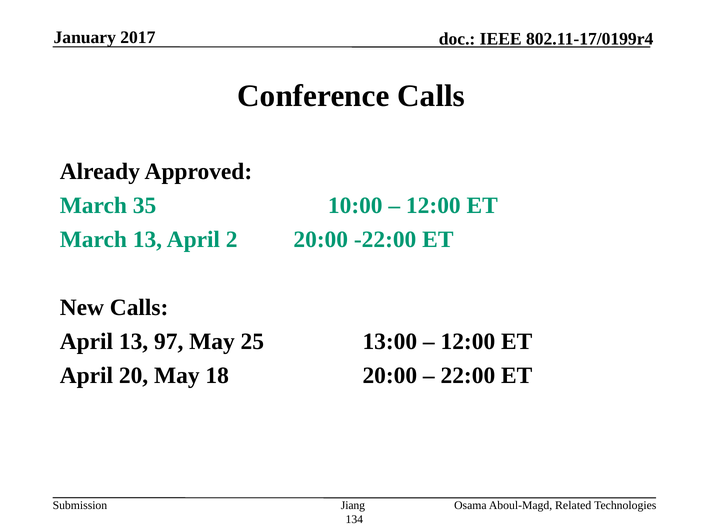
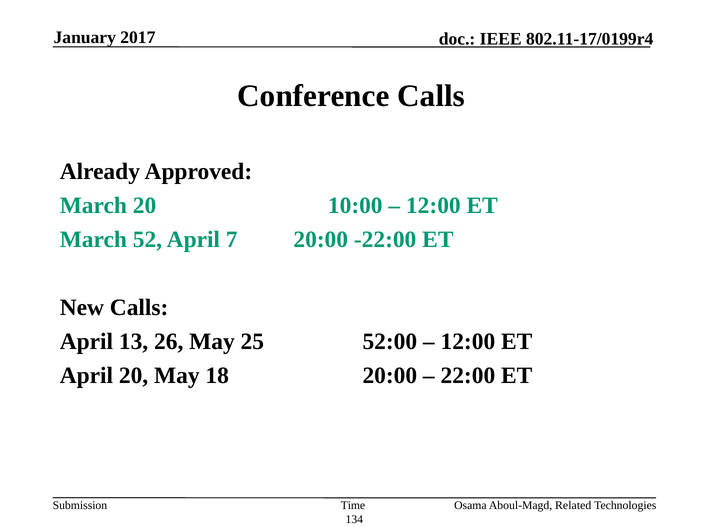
March 35: 35 -> 20
March 13: 13 -> 52
2: 2 -> 7
97: 97 -> 26
13:00: 13:00 -> 52:00
Jiang: Jiang -> Time
